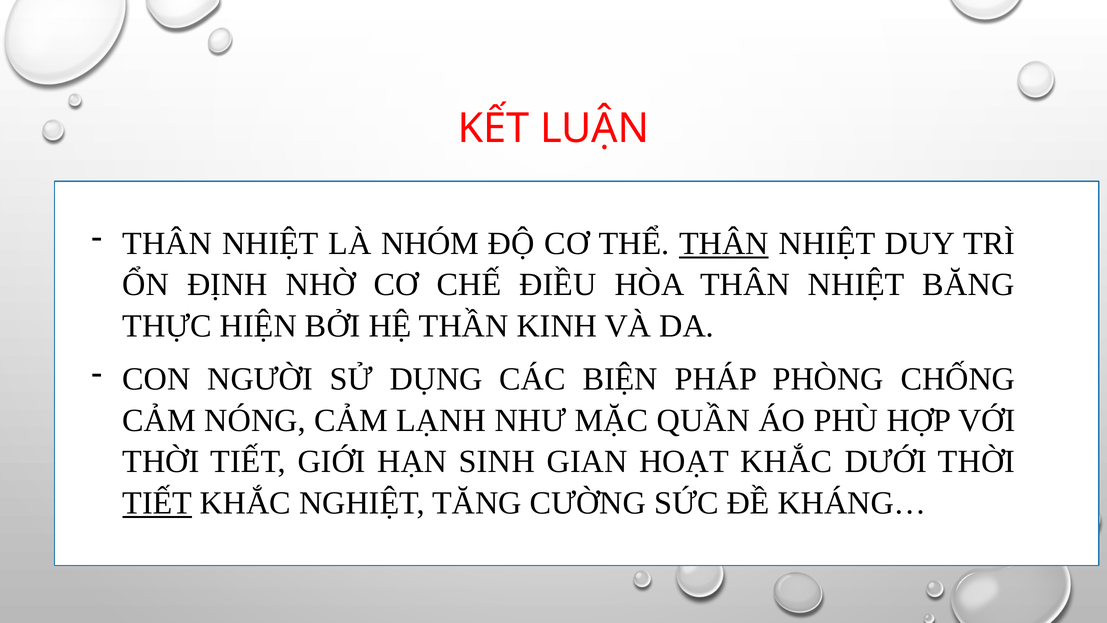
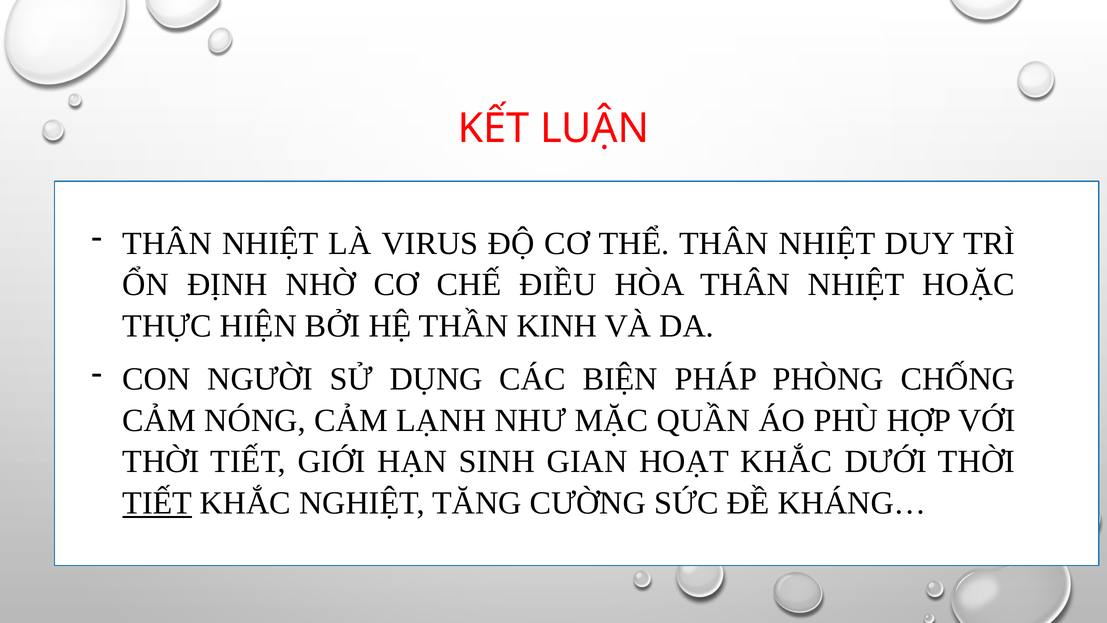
NHÓM: NHÓM -> VIRUS
THÂN at (724, 243) underline: present -> none
BĂNG: BĂNG -> HOẶC
